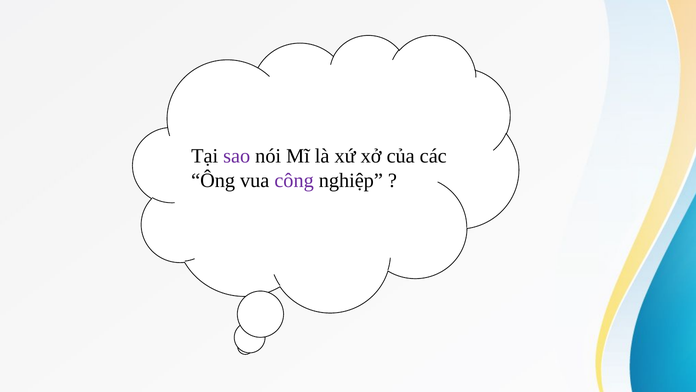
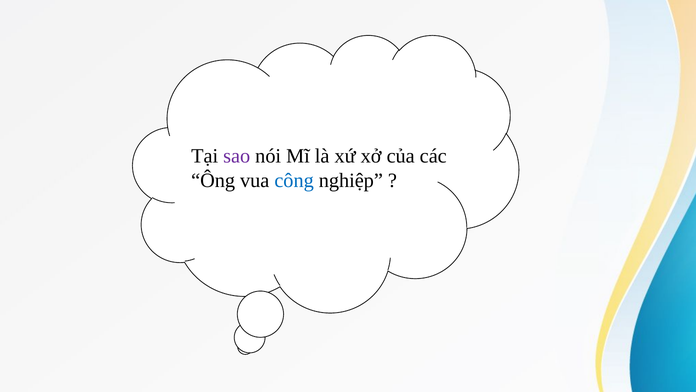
công colour: purple -> blue
